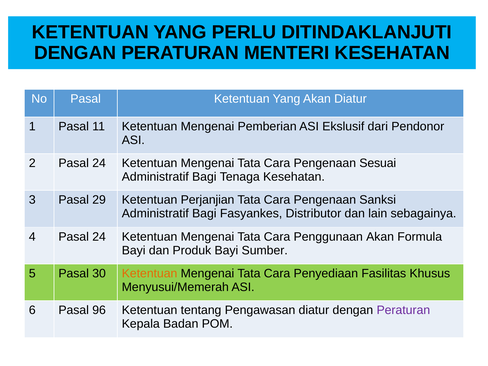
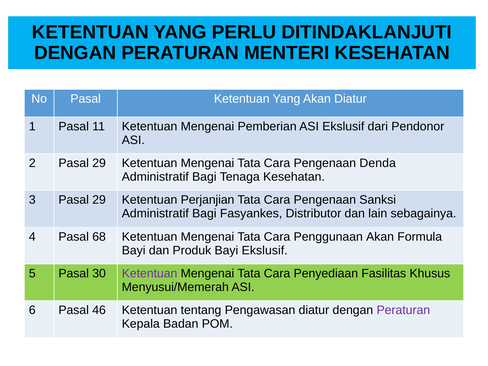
2 Pasal 24: 24 -> 29
Sesuai: Sesuai -> Denda
4 Pasal 24: 24 -> 68
Bayi Sumber: Sumber -> Ekslusif
Ketentuan at (150, 273) colour: orange -> purple
96: 96 -> 46
